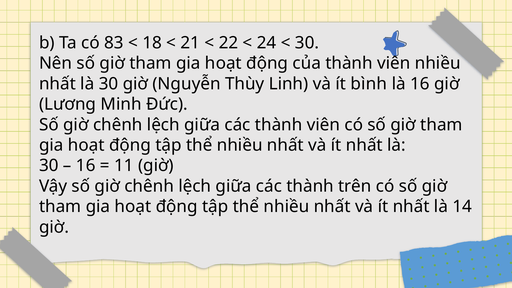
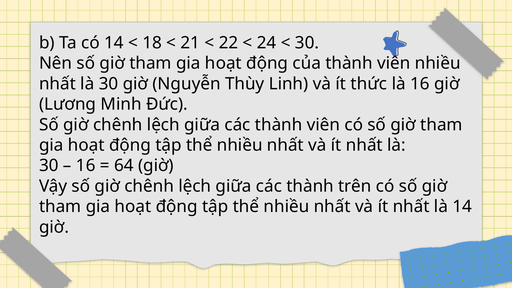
có 83: 83 -> 14
bình: bình -> thức
11: 11 -> 64
